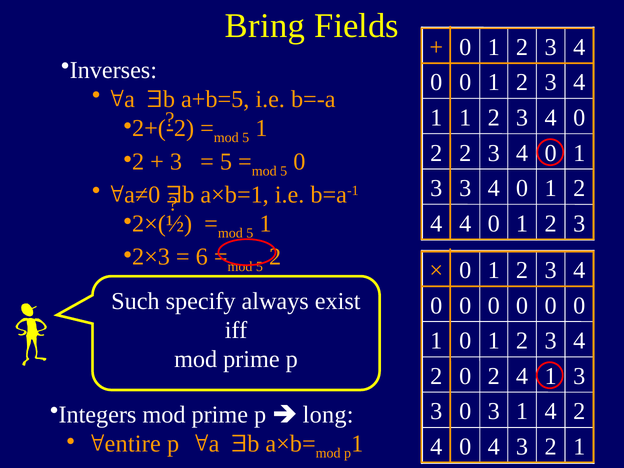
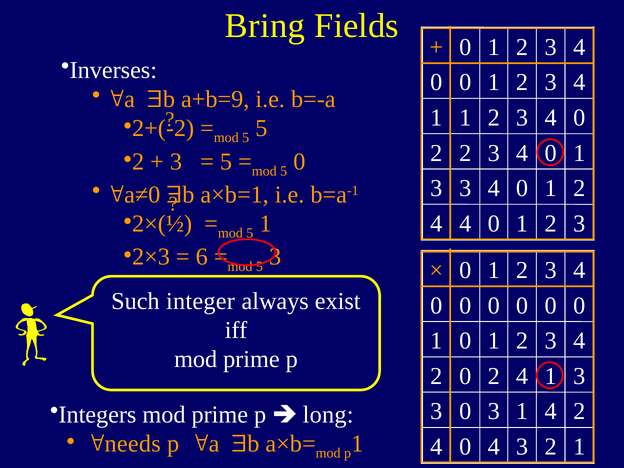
a+b=5: a+b=5 -> a+b=9
1 at (261, 128): 1 -> 5
5 2: 2 -> 3
specify: specify -> integer
entire: entire -> needs
